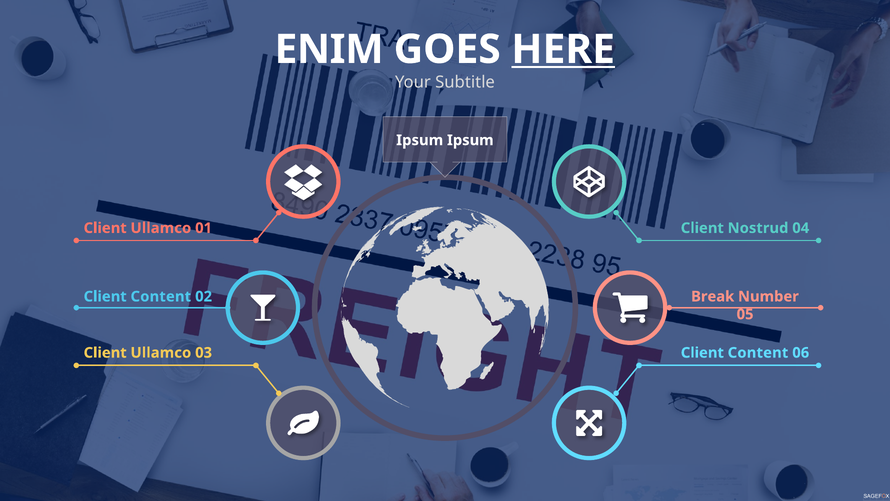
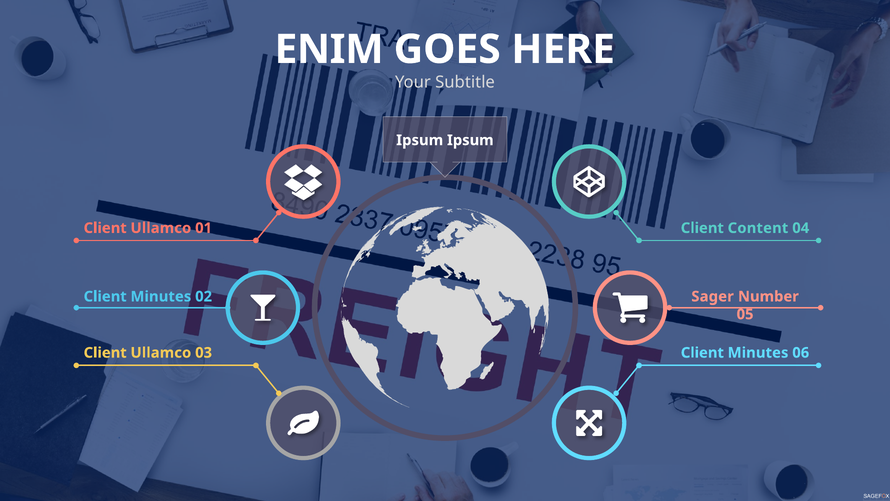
HERE underline: present -> none
Nostrud: Nostrud -> Content
Break: Break -> Sager
Content at (161, 296): Content -> Minutes
Content at (758, 353): Content -> Minutes
